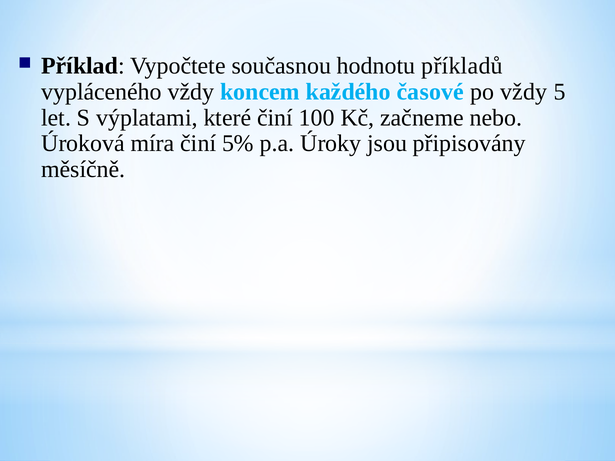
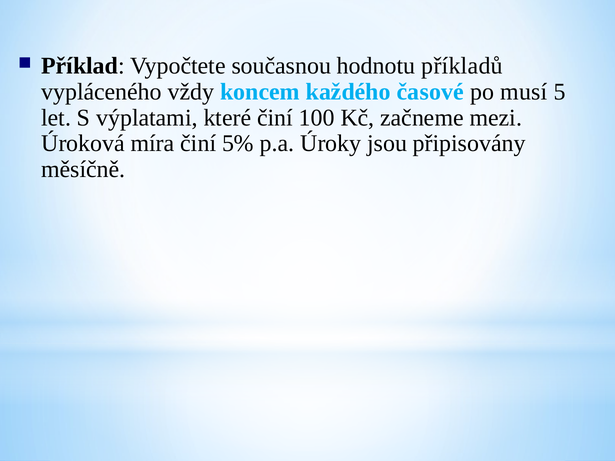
po vždy: vždy -> musí
nebo: nebo -> mezi
